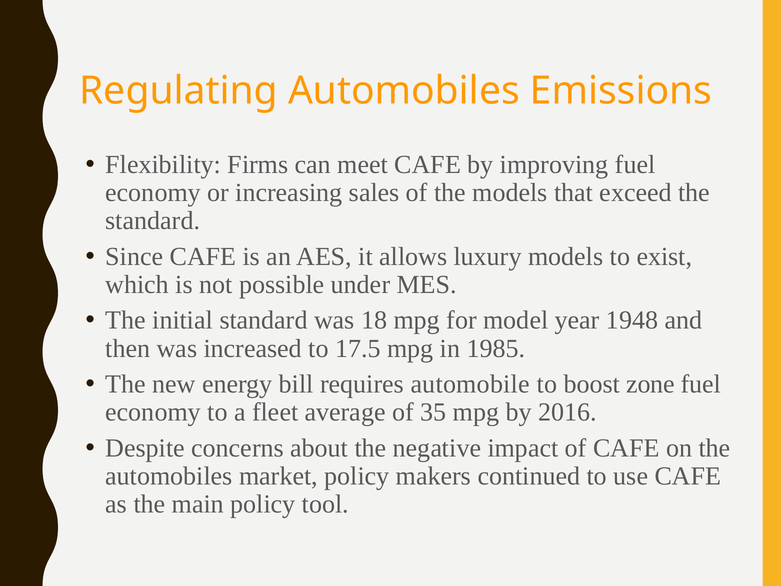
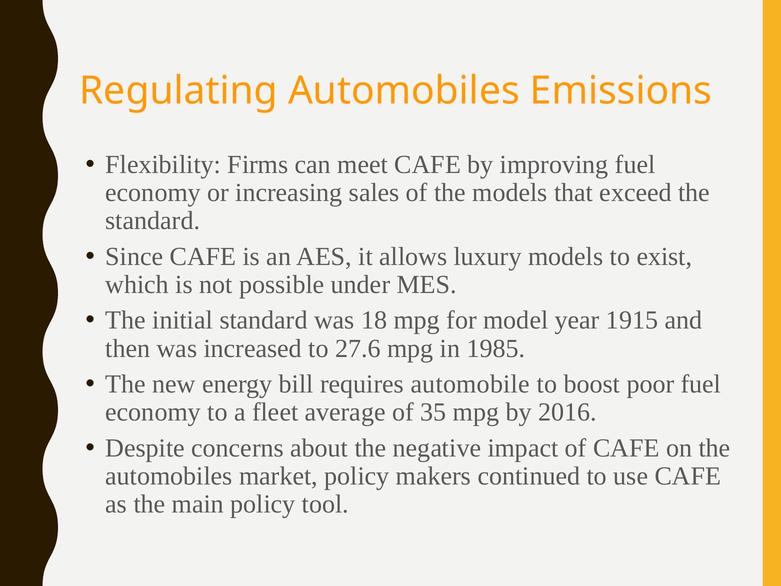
1948: 1948 -> 1915
17.5: 17.5 -> 27.6
zone: zone -> poor
